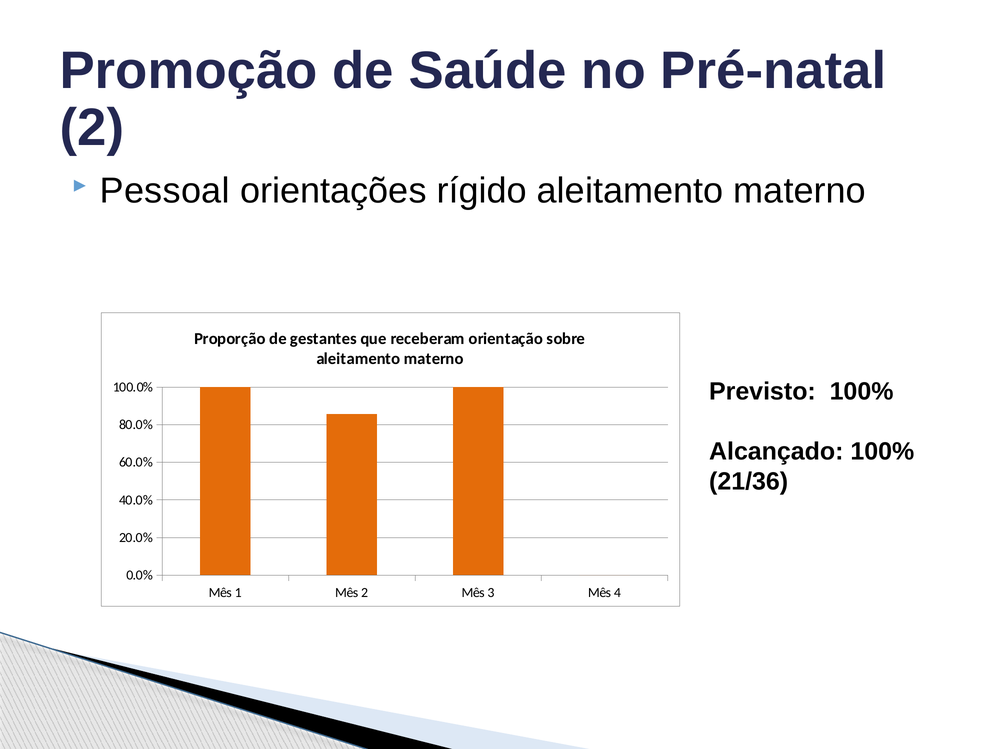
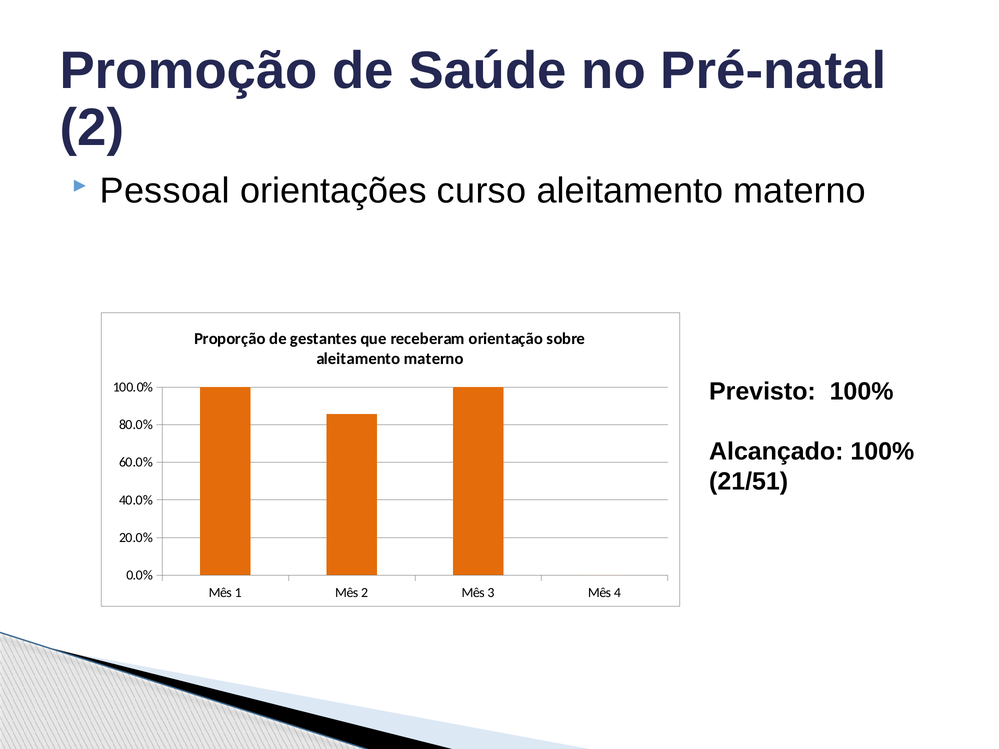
rígido: rígido -> curso
21/36: 21/36 -> 21/51
